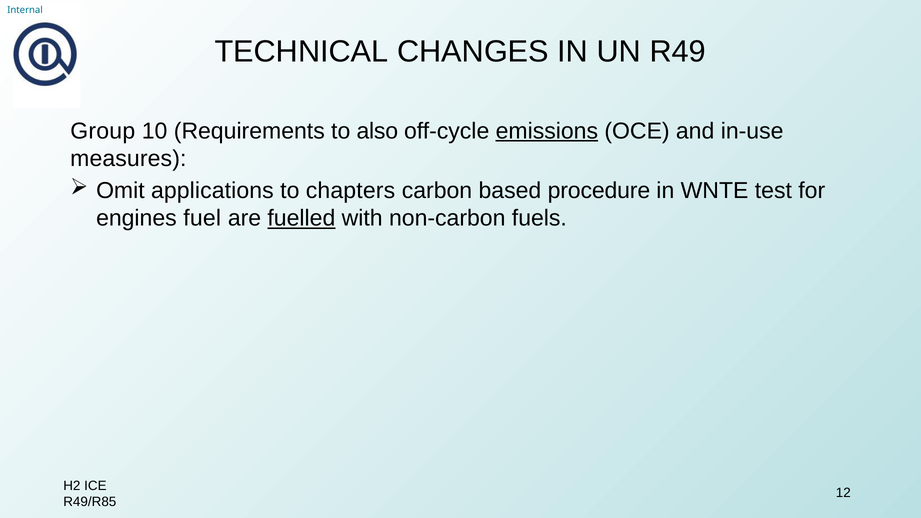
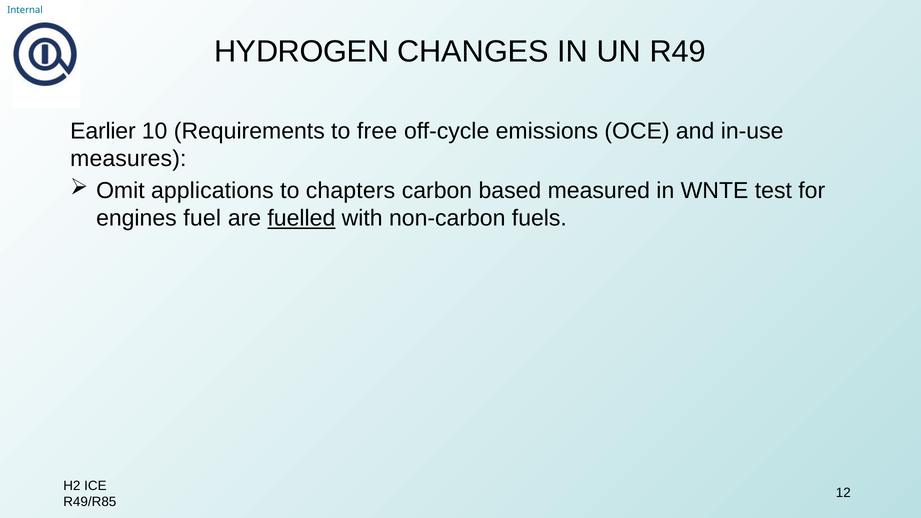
TECHNICAL: TECHNICAL -> HYDROGEN
Group: Group -> Earlier
also: also -> free
emissions underline: present -> none
procedure: procedure -> measured
